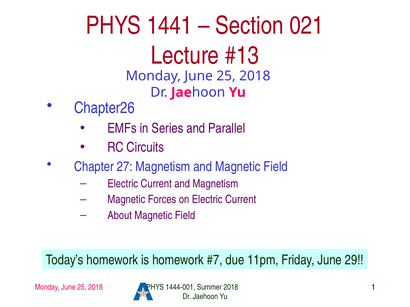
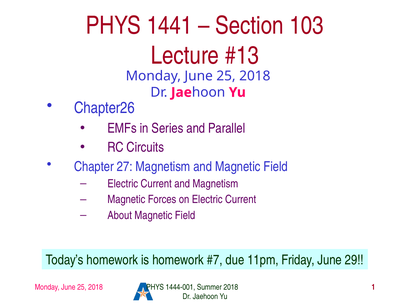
021: 021 -> 103
